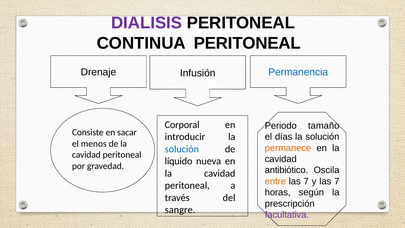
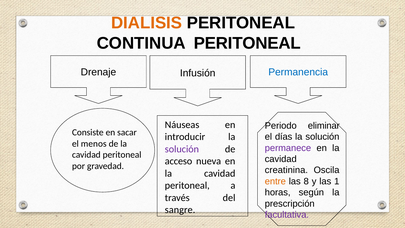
DIALISIS colour: purple -> orange
Corporal: Corporal -> Náuseas
tamaño: tamaño -> eliminar
permanece colour: orange -> purple
solución at (182, 149) colour: blue -> purple
líquido: líquido -> acceso
antibiótico: antibiótico -> creatinina
7 at (306, 181): 7 -> 8
y las 7: 7 -> 1
